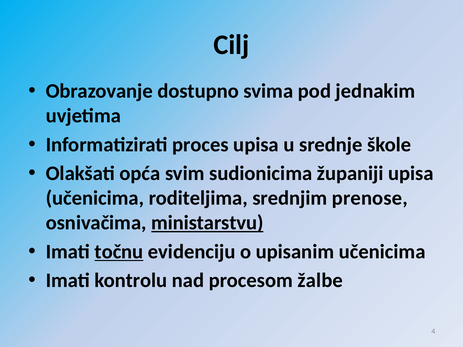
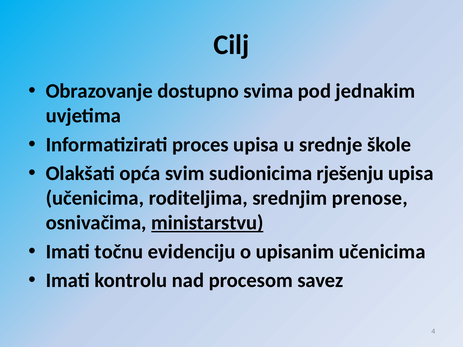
županiji: županiji -> rješenju
točnu underline: present -> none
žalbe: žalbe -> savez
